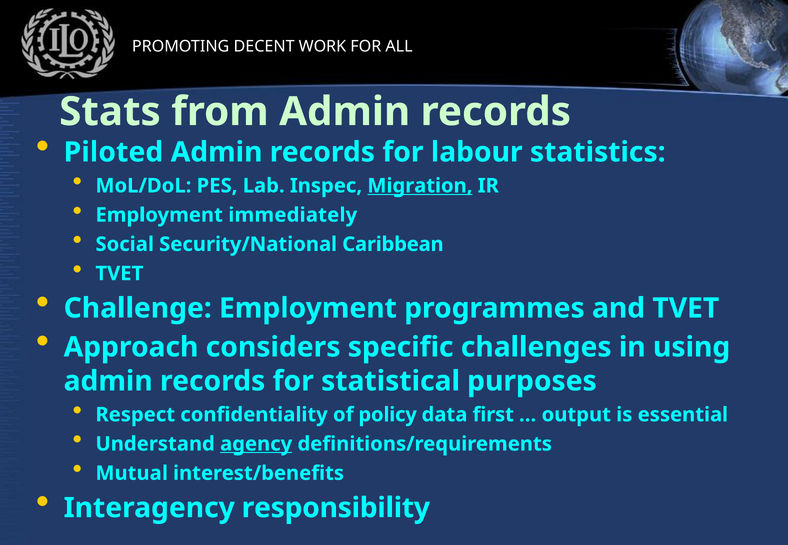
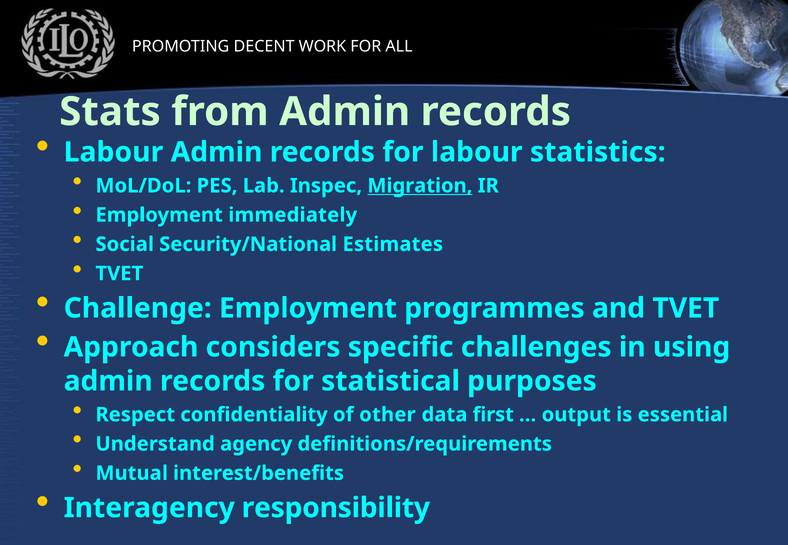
Piloted at (113, 152): Piloted -> Labour
Caribbean: Caribbean -> Estimates
policy: policy -> other
agency underline: present -> none
